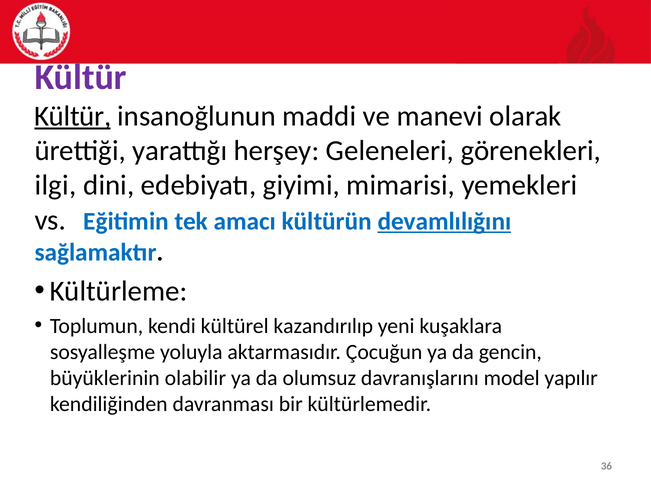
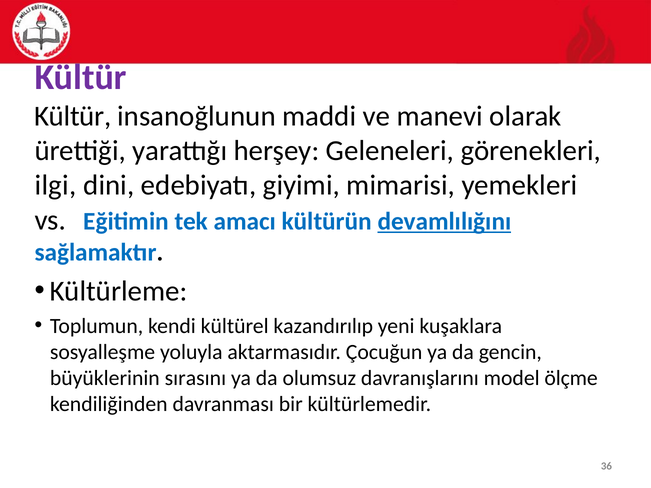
Kültür at (73, 116) underline: present -> none
olabilir: olabilir -> sırasını
yapılır: yapılır -> ölçme
